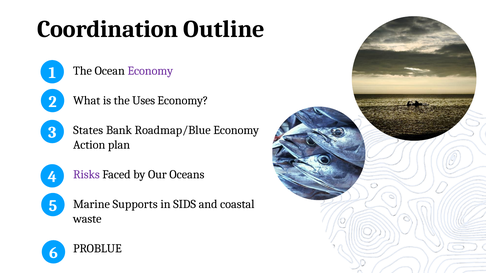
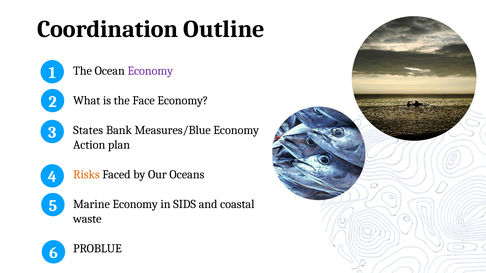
Uses: Uses -> Face
Roadmap/Blue: Roadmap/Blue -> Measures/Blue
Risks colour: purple -> orange
Marine Supports: Supports -> Economy
